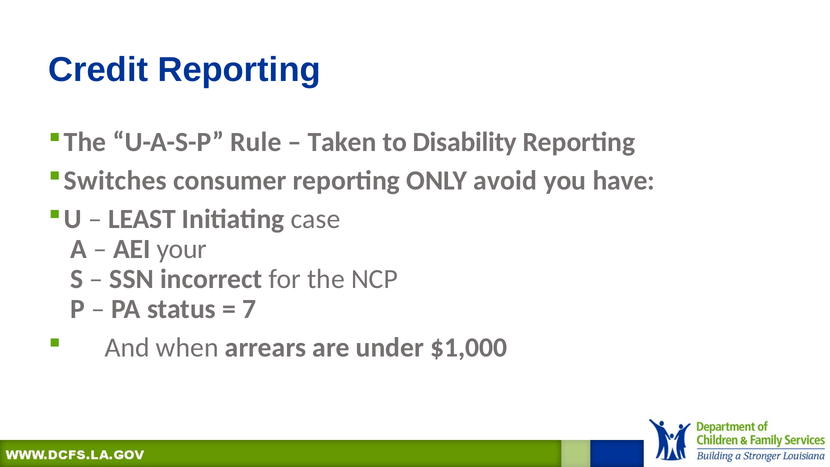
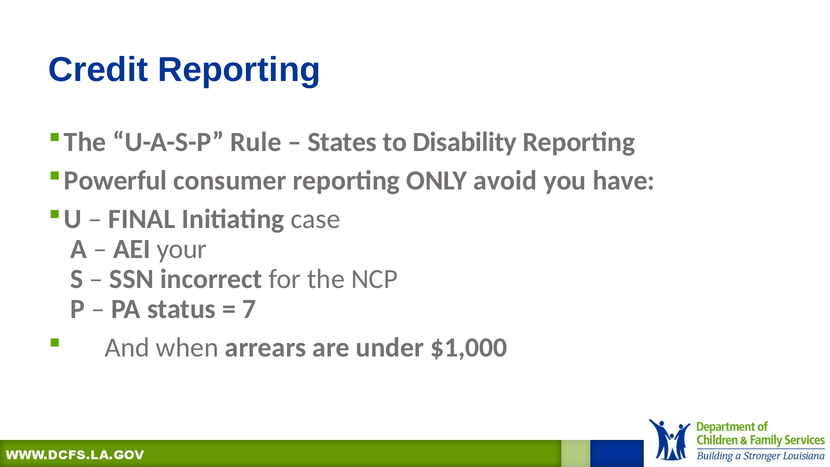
Taken: Taken -> States
Switches: Switches -> Powerful
LEAST: LEAST -> FINAL
